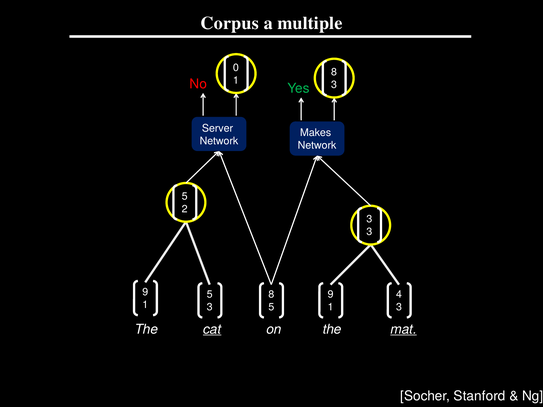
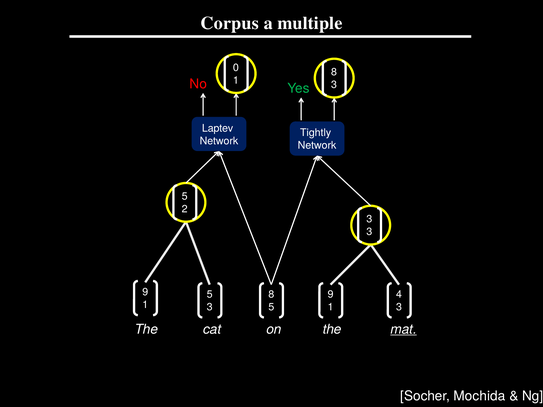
Server: Server -> Laptev
Makes: Makes -> Tightly
cat underline: present -> none
Stanford: Stanford -> Mochida
